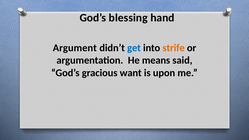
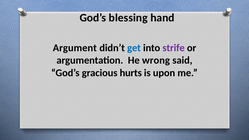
strife colour: orange -> purple
means: means -> wrong
want: want -> hurts
